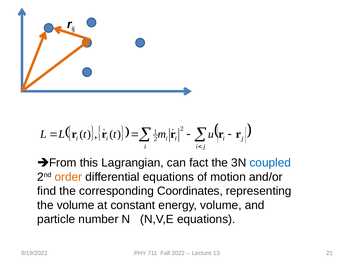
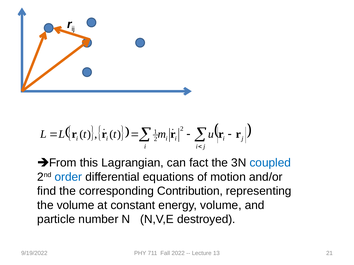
order colour: orange -> blue
Coordinates: Coordinates -> Contribution
N,V,E equations: equations -> destroyed
